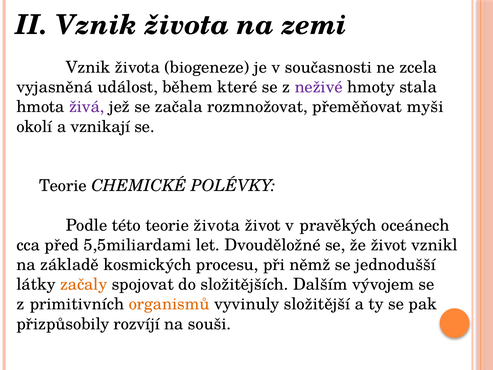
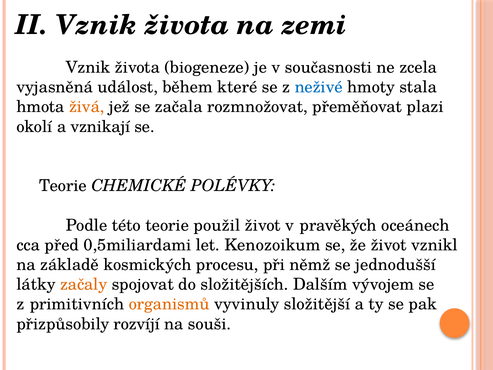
neživé colour: purple -> blue
živá colour: purple -> orange
myši: myši -> plazi
teorie života: života -> použil
5,5miliardami: 5,5miliardami -> 0,5miliardami
Dvouděložné: Dvouděložné -> Kenozoikum
